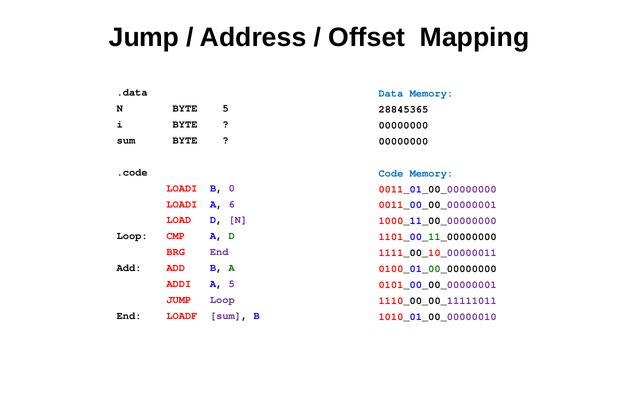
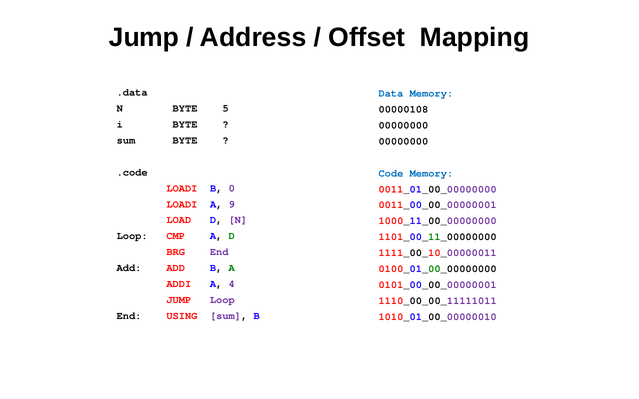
28845365: 28845365 -> 00000108
6: 6 -> 9
A 5: 5 -> 4
LOADF: LOADF -> USING
